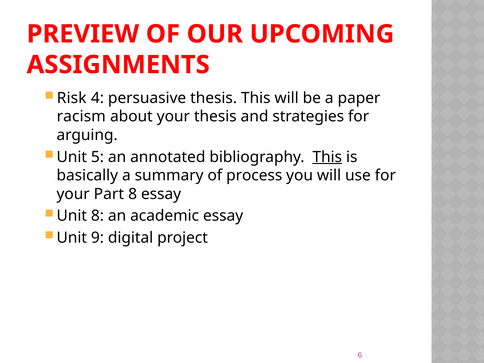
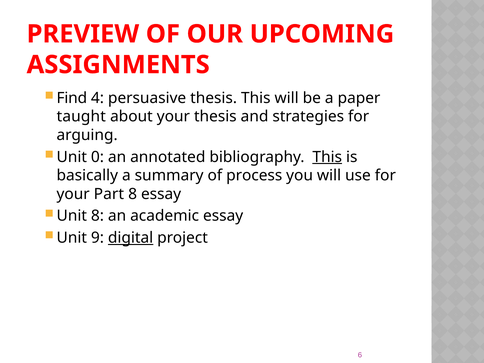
Risk: Risk -> Find
racism: racism -> taught
5: 5 -> 0
digital underline: none -> present
